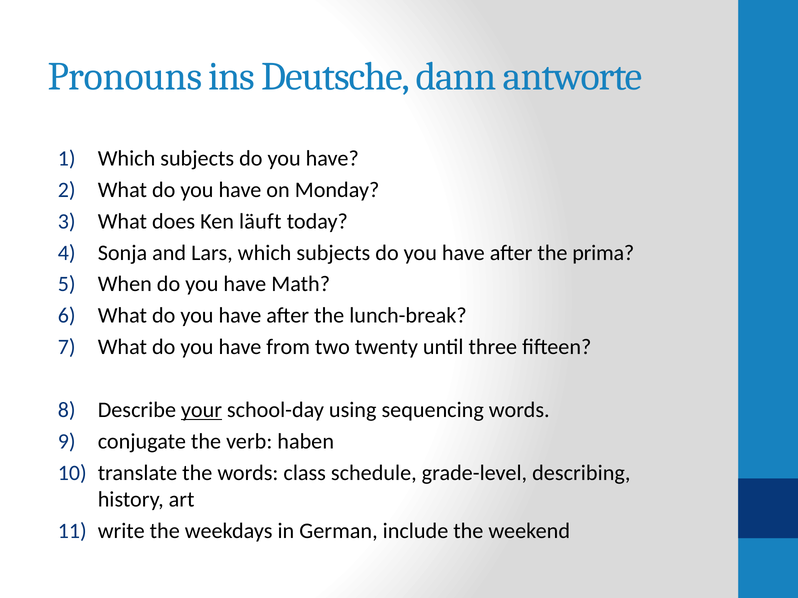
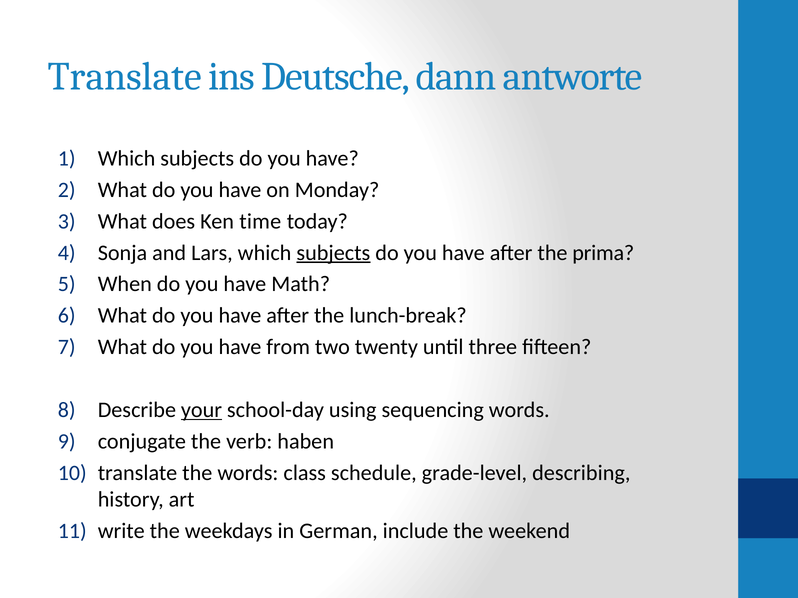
Pronouns at (125, 77): Pronouns -> Translate
läuft: läuft -> time
subjects at (333, 253) underline: none -> present
